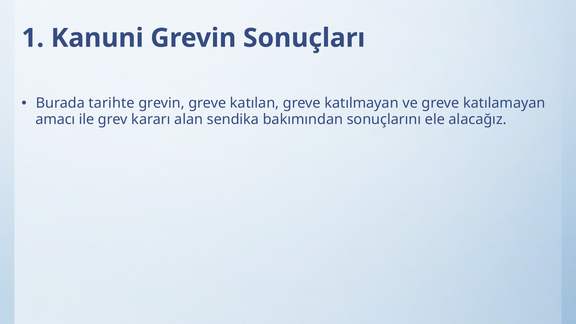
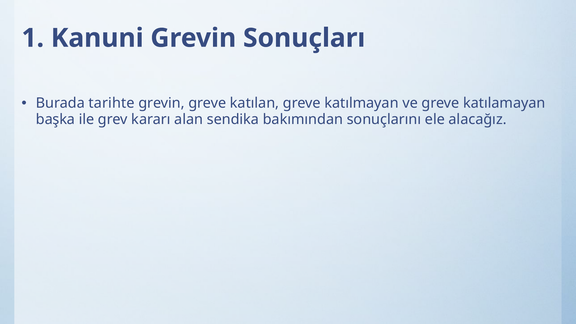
amacı: amacı -> başka
